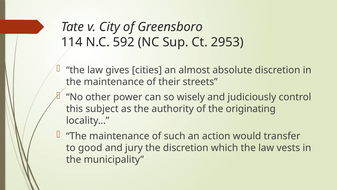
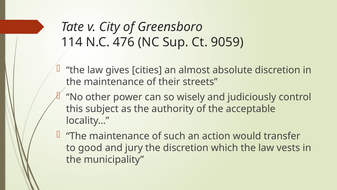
592: 592 -> 476
2953: 2953 -> 9059
originating: originating -> acceptable
